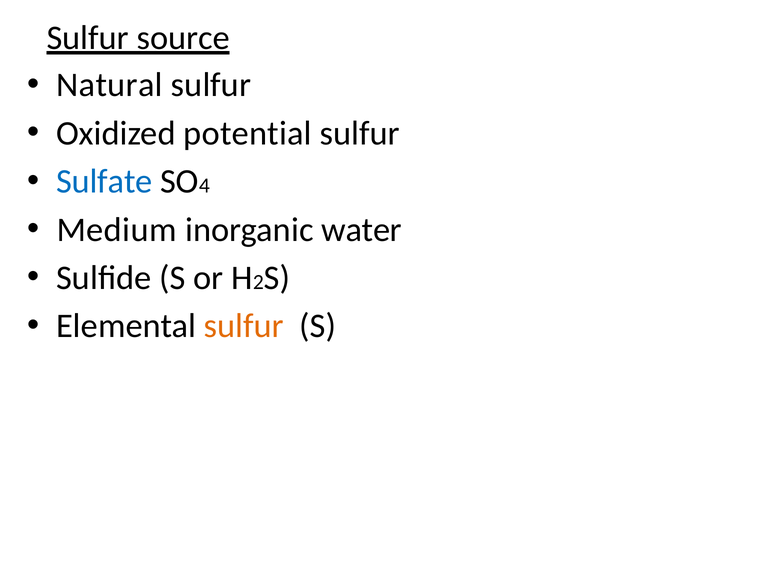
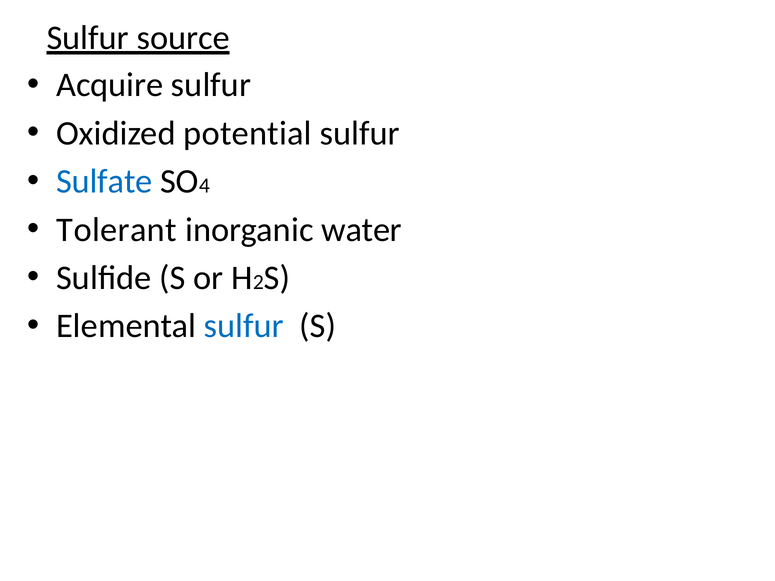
Natural: Natural -> Acquire
Medium: Medium -> Tolerant
sulfur at (244, 326) colour: orange -> blue
